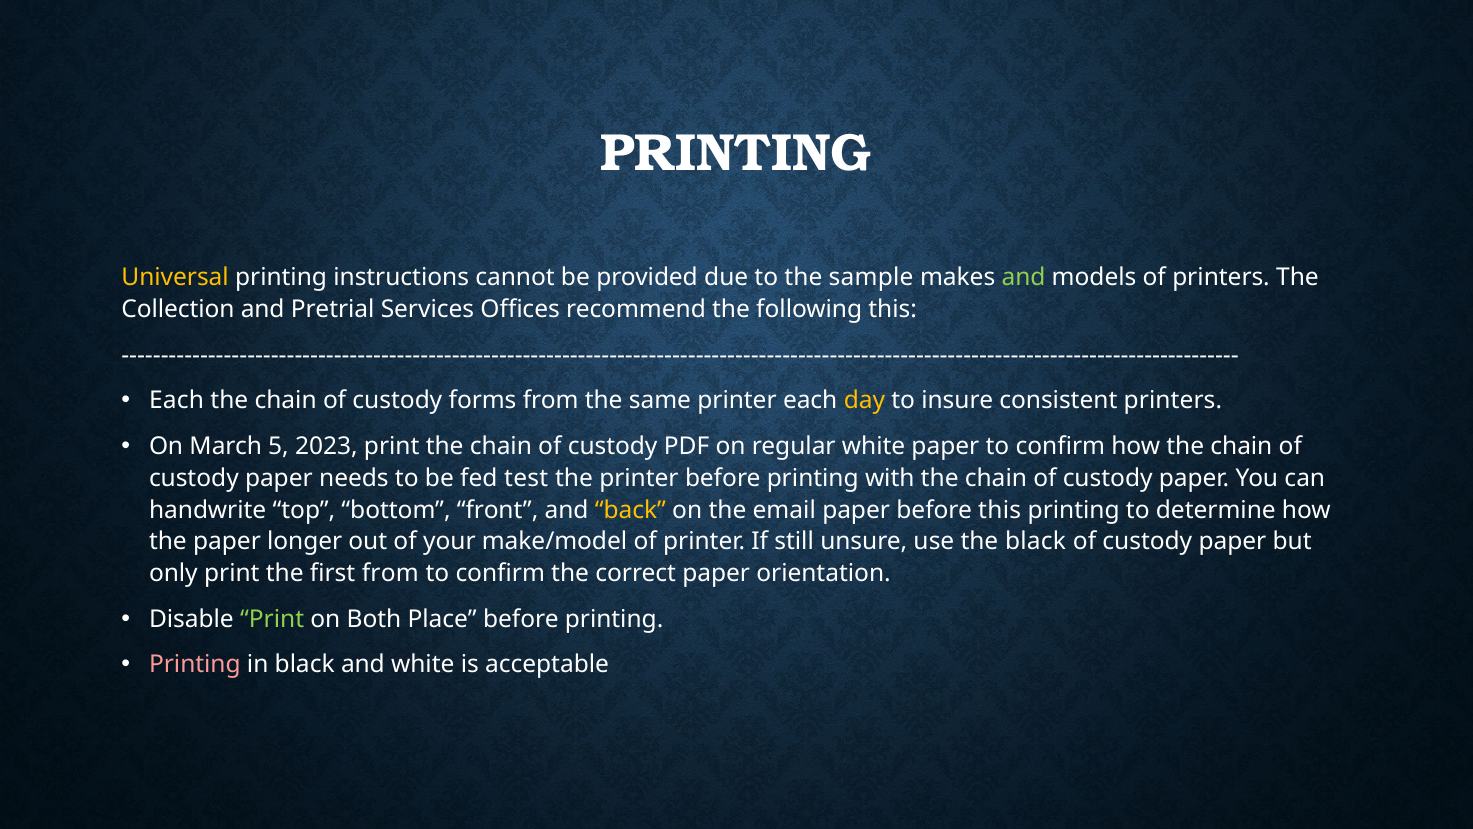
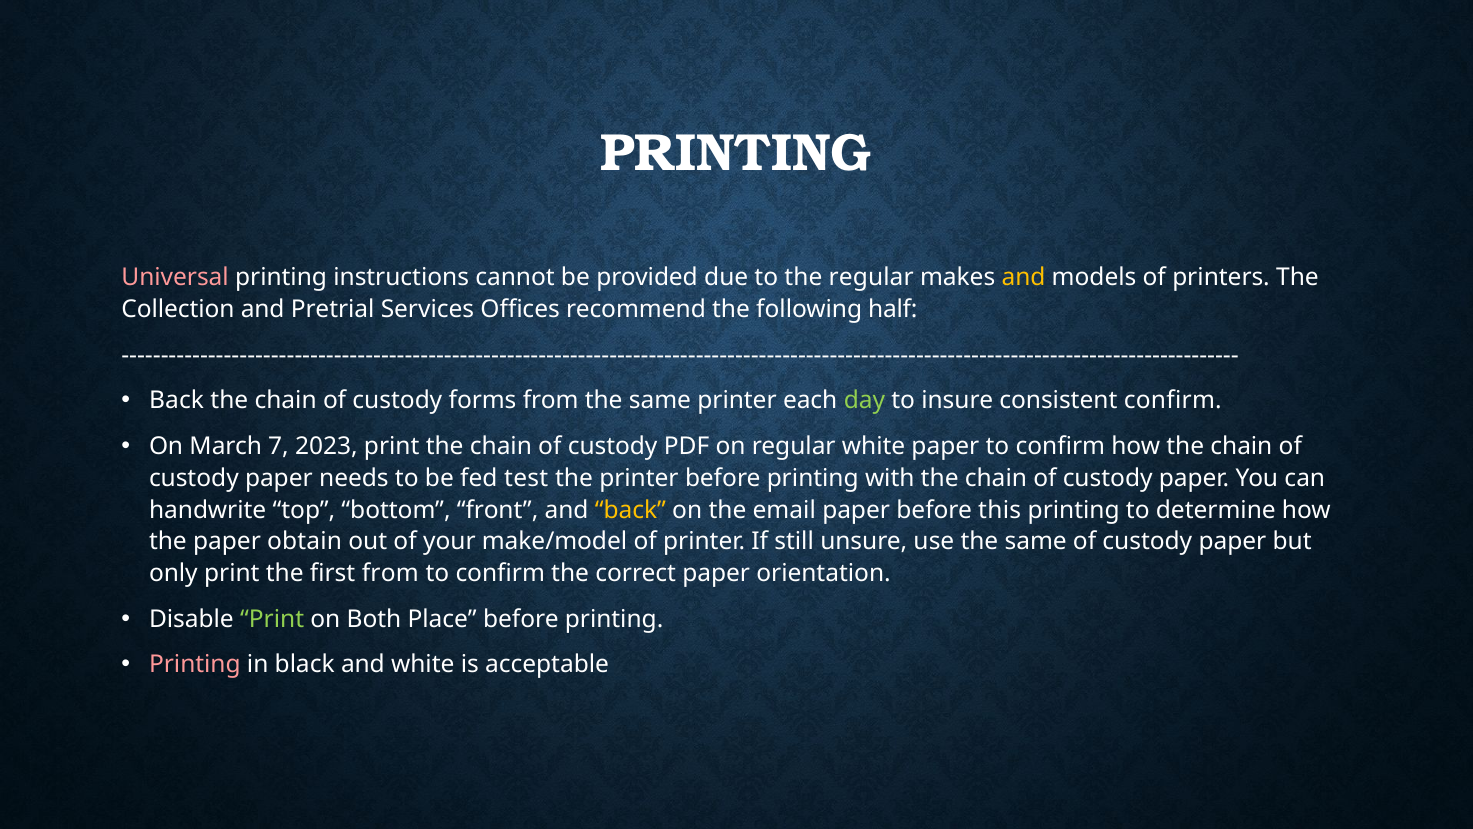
Universal colour: yellow -> pink
the sample: sample -> regular
and at (1024, 278) colour: light green -> yellow
following this: this -> half
Each at (176, 400): Each -> Back
day colour: yellow -> light green
consistent printers: printers -> confirm
5: 5 -> 7
longer: longer -> obtain
use the black: black -> same
